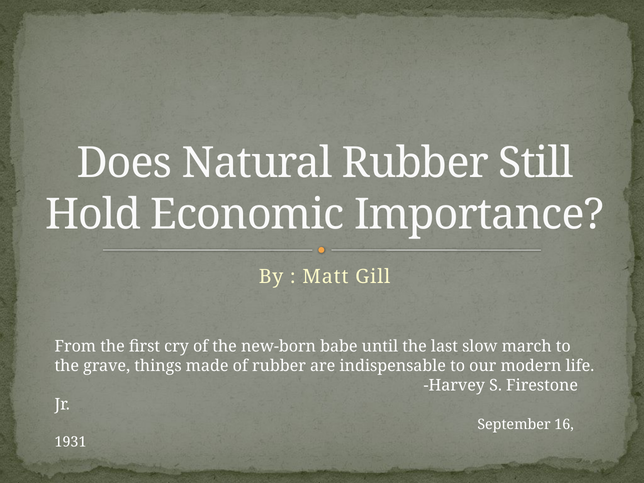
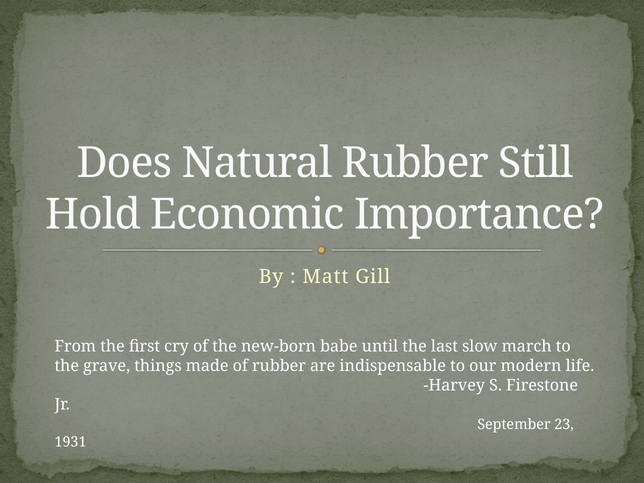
16: 16 -> 23
